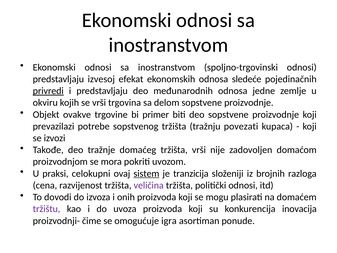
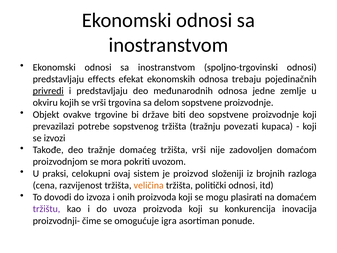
izvesoj: izvesoj -> effects
sledeće: sledeće -> trebaju
primer: primer -> države
sistem underline: present -> none
tranzicija: tranzicija -> proizvod
veličina colour: purple -> orange
